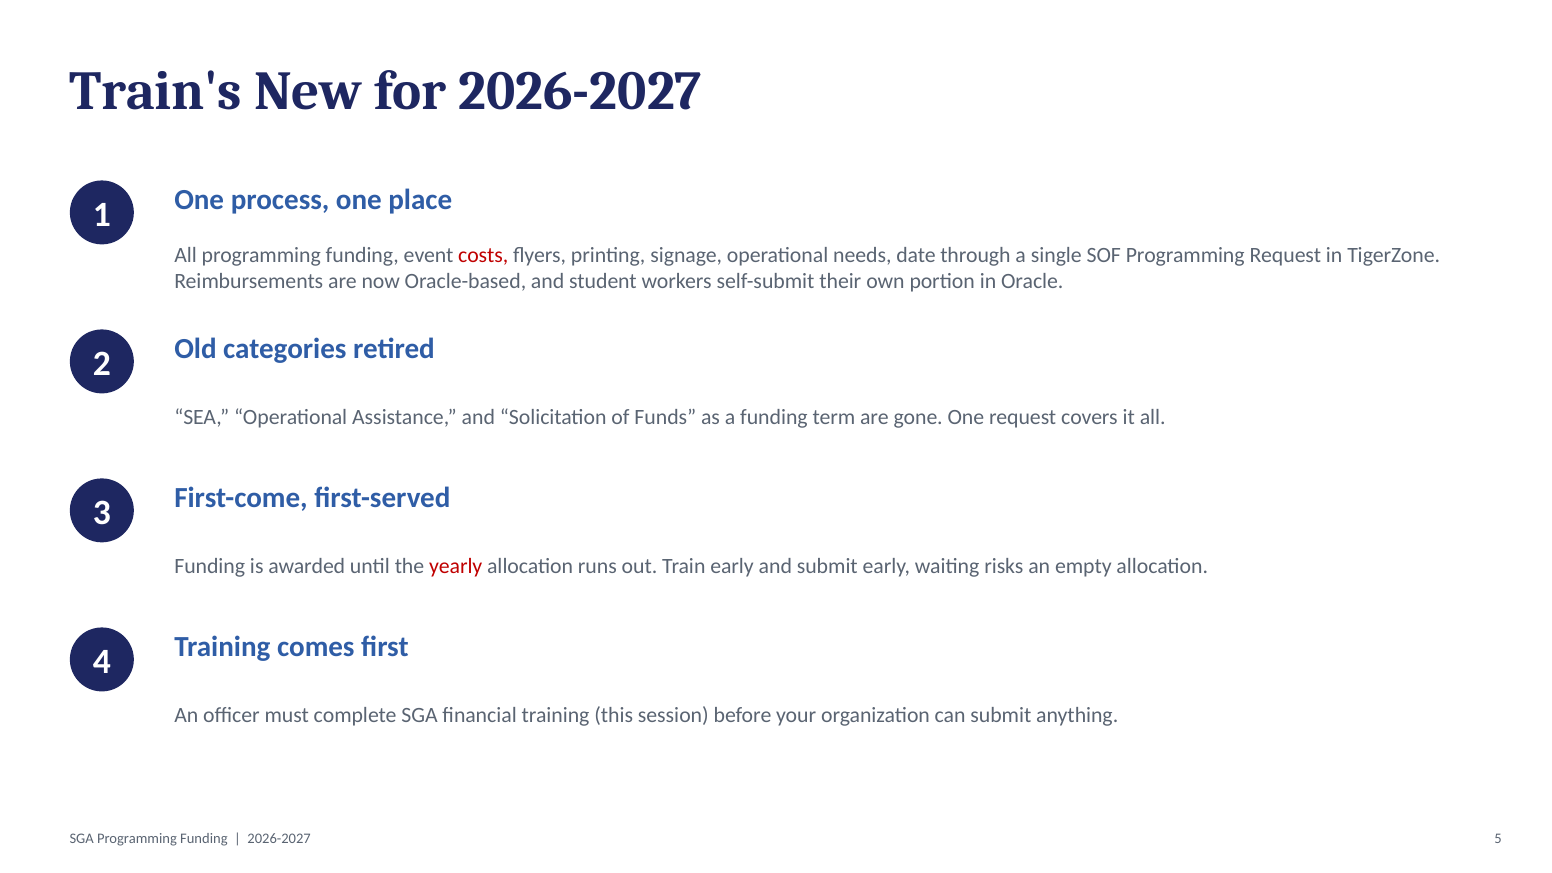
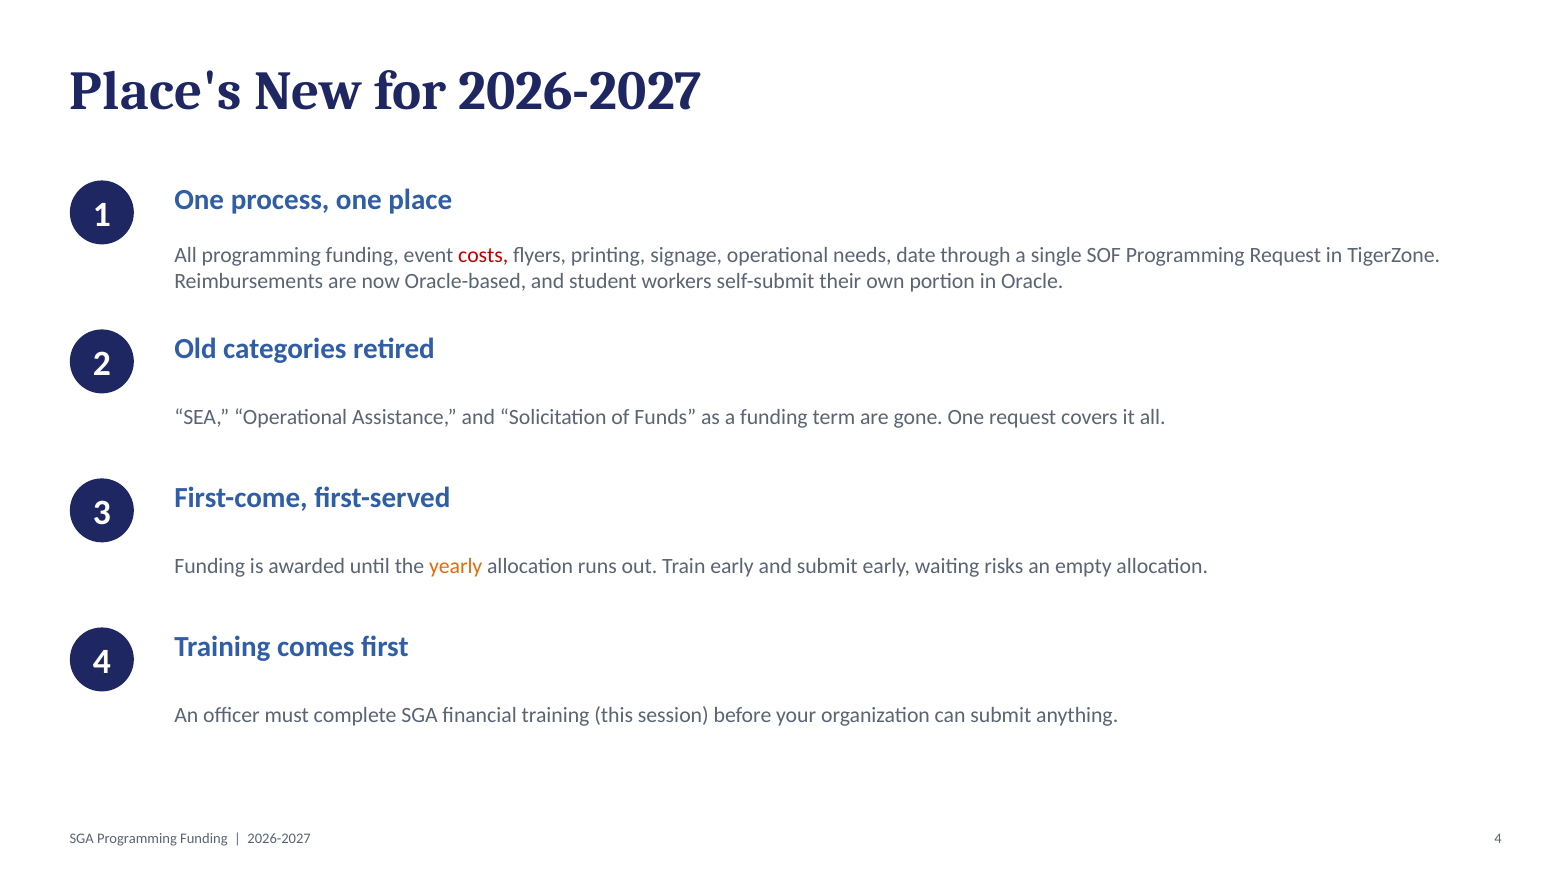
Train's: Train's -> Place's
yearly colour: red -> orange
2026-2027 5: 5 -> 4
